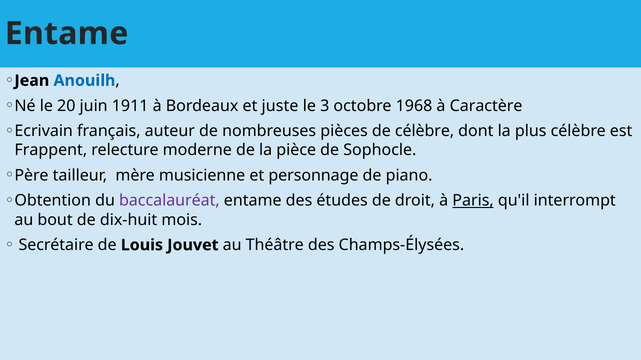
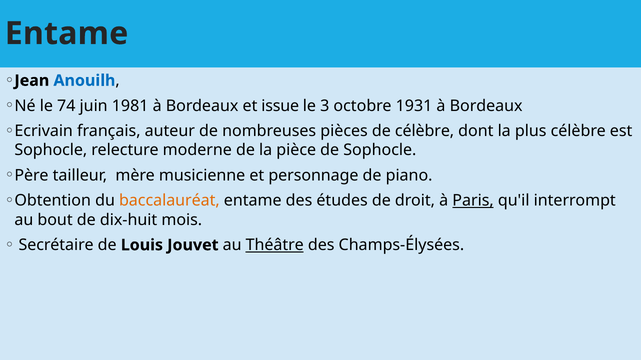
20: 20 -> 74
1911: 1911 -> 1981
juste: juste -> issue
1968: 1968 -> 1931
Caractère at (486, 106): Caractère -> Bordeaux
Frappent at (51, 150): Frappent -> Sophocle
baccalauréat colour: purple -> orange
Théâtre underline: none -> present
